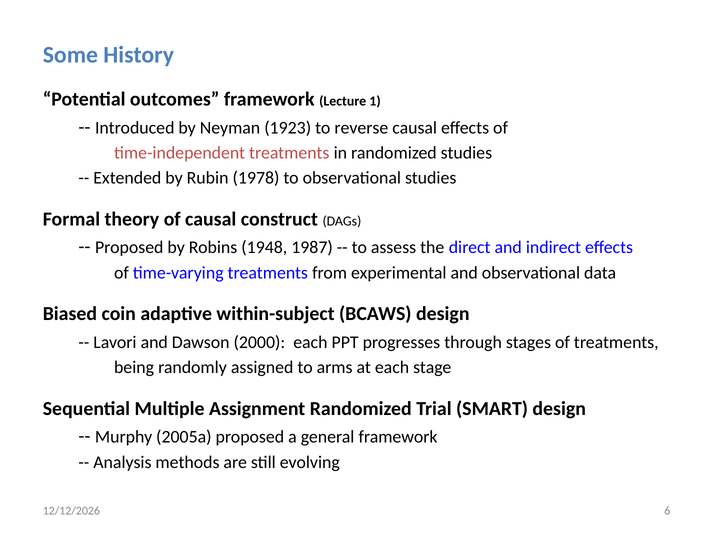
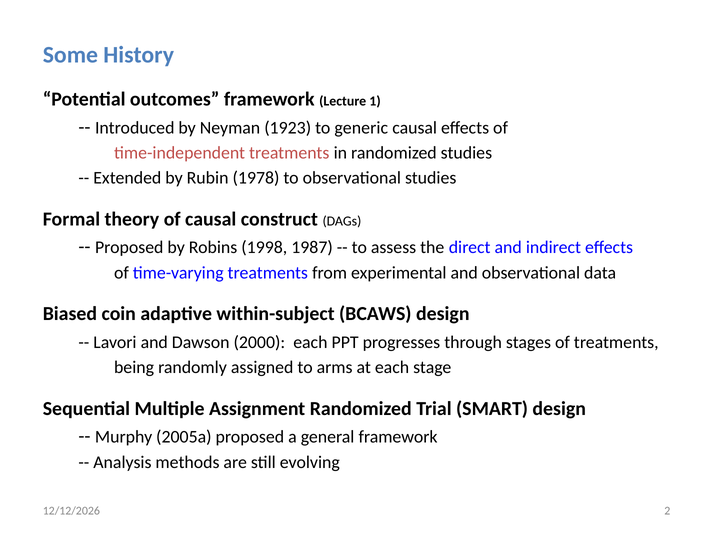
reverse: reverse -> generic
1948: 1948 -> 1998
6: 6 -> 2
